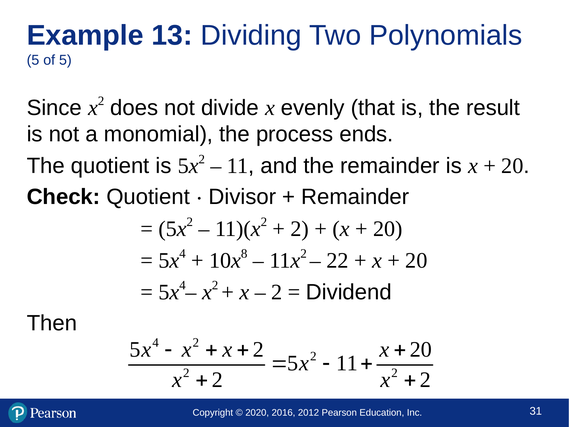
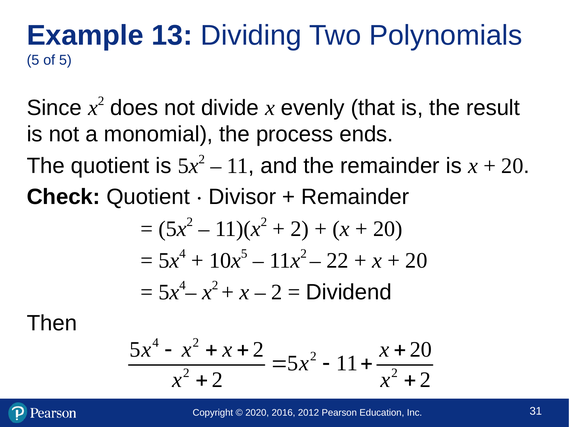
8 at (244, 253): 8 -> 5
